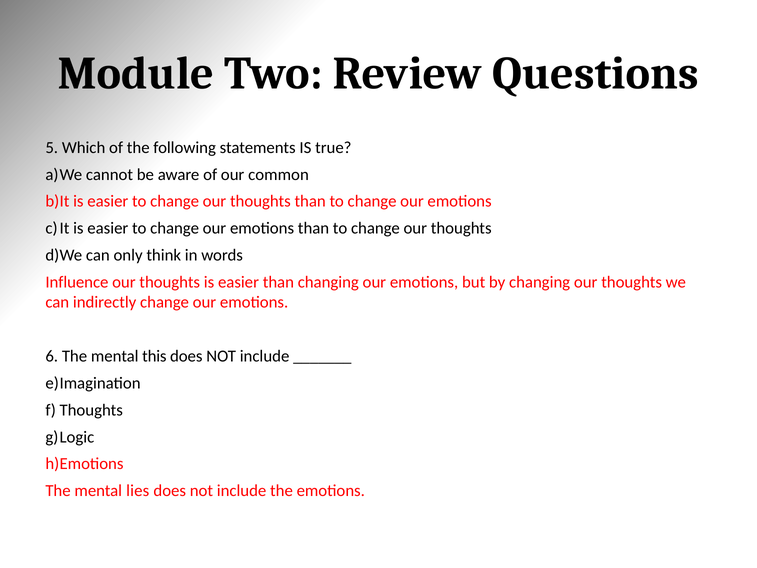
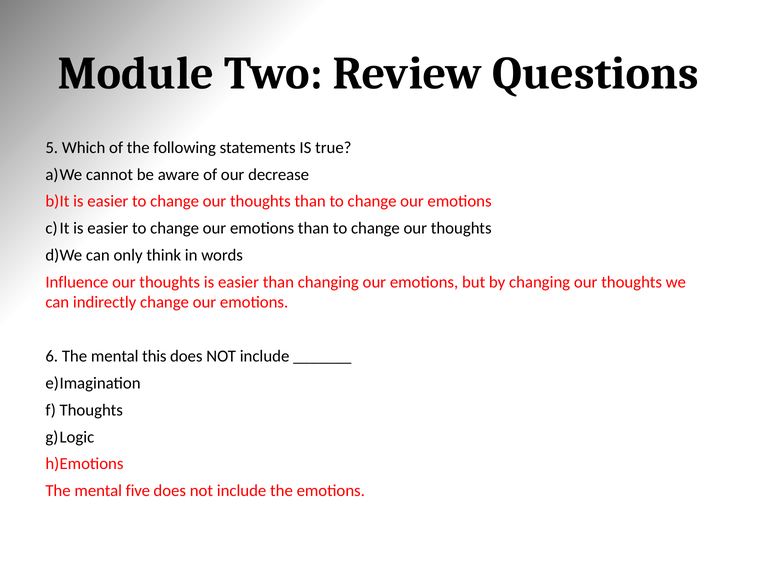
common: common -> decrease
lies: lies -> five
